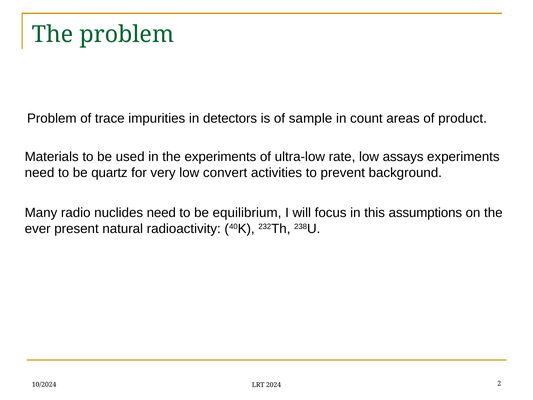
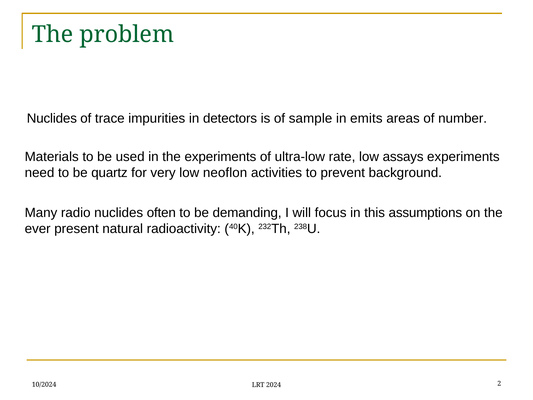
Problem at (52, 118): Problem -> Nuclides
count: count -> emits
product: product -> number
convert: convert -> neoflon
nuclides need: need -> often
equilibrium: equilibrium -> demanding
